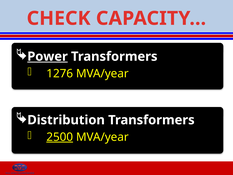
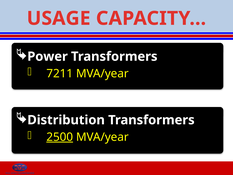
CHECK: CHECK -> USAGE
Power underline: present -> none
1276: 1276 -> 7211
